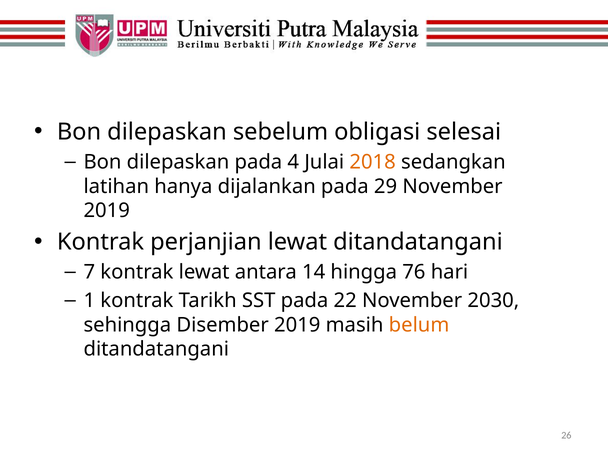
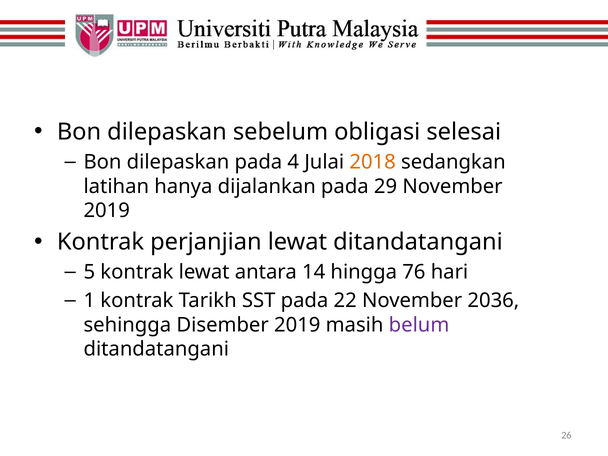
7: 7 -> 5
2030: 2030 -> 2036
belum colour: orange -> purple
